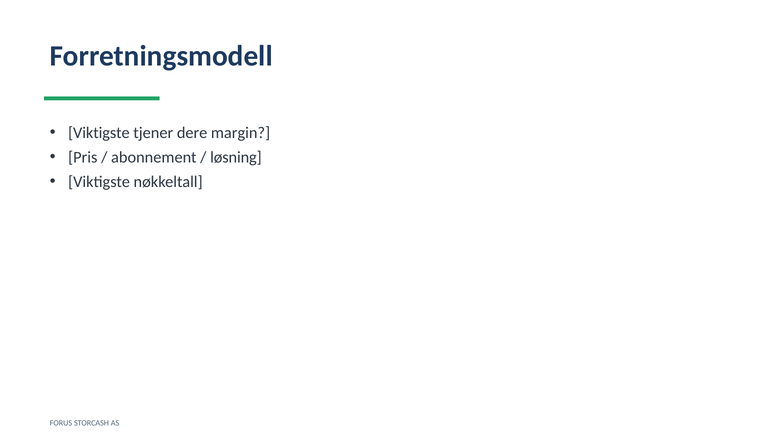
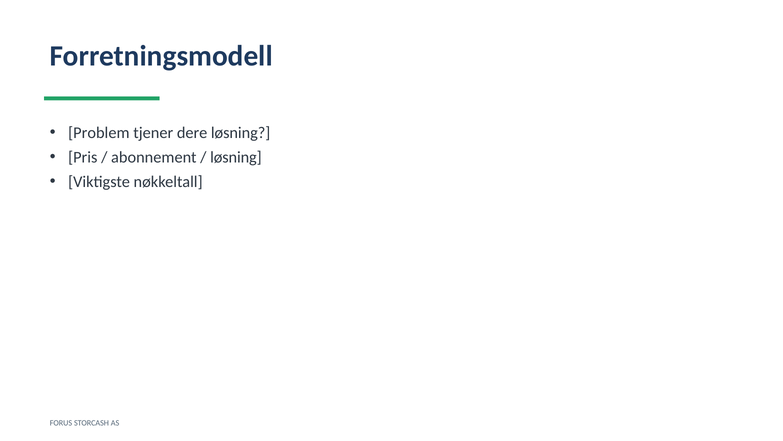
Viktigste at (99, 133): Viktigste -> Problem
dere margin: margin -> løsning
